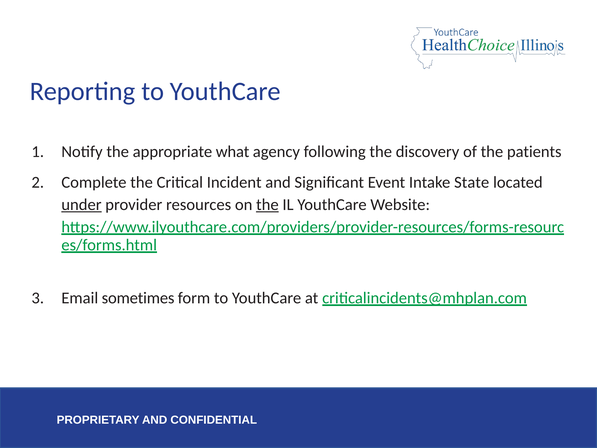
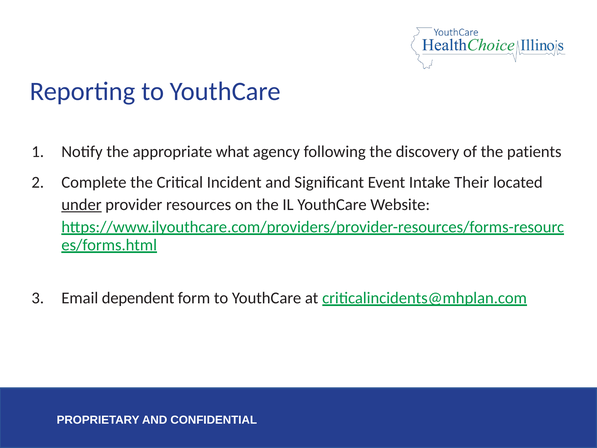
State: State -> Their
the at (267, 205) underline: present -> none
sometimes: sometimes -> dependent
